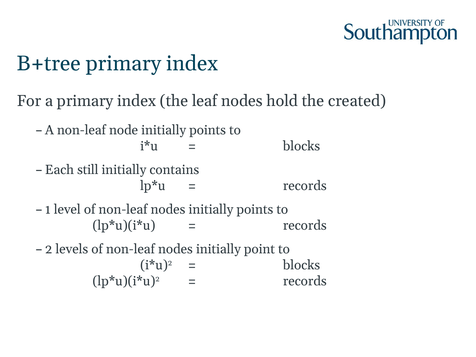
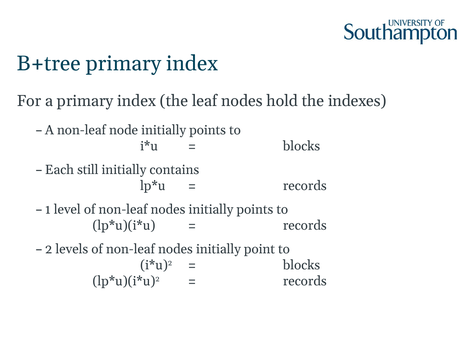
created: created -> indexes
